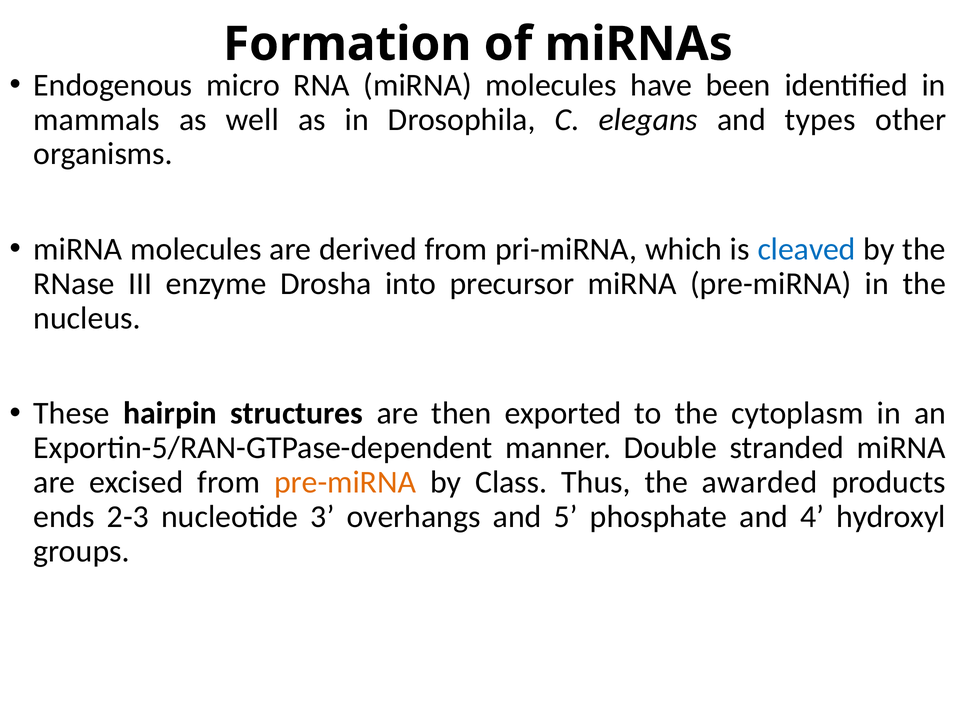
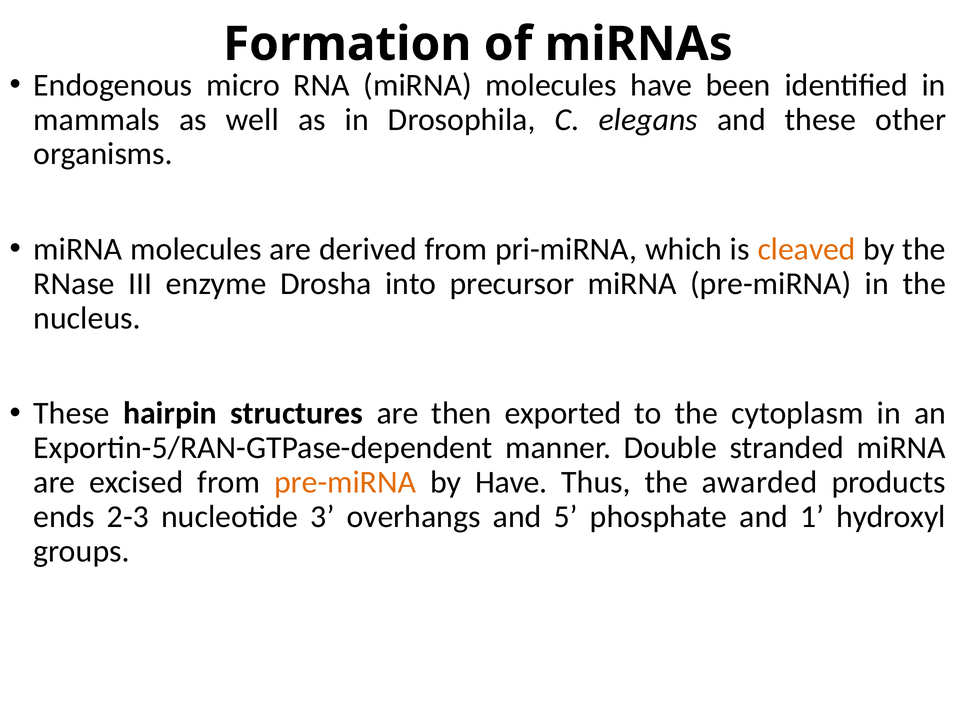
and types: types -> these
cleaved colour: blue -> orange
by Class: Class -> Have
4: 4 -> 1
